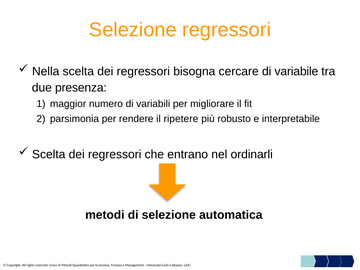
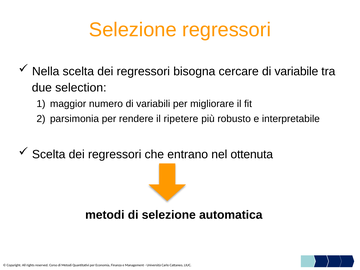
presenza: presenza -> selection
ordinarli: ordinarli -> ottenuta
